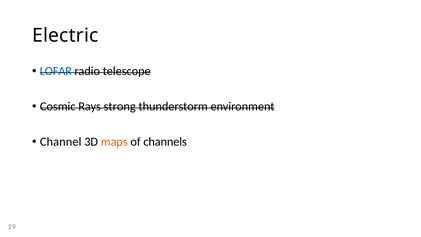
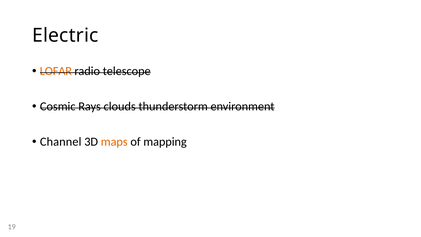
LOFAR colour: blue -> orange
strong: strong -> clouds
channels: channels -> mapping
